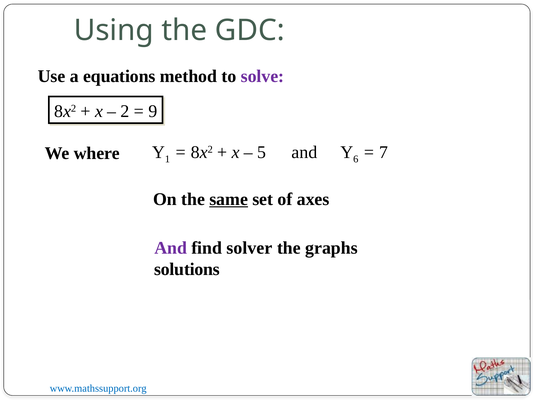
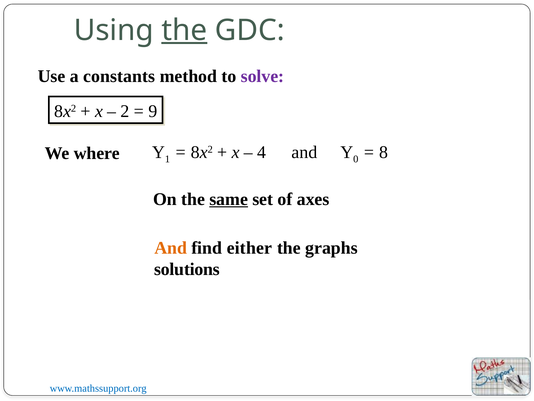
the at (184, 30) underline: none -> present
equations: equations -> constants
5: 5 -> 4
6: 6 -> 0
7: 7 -> 8
And at (171, 248) colour: purple -> orange
solver: solver -> either
